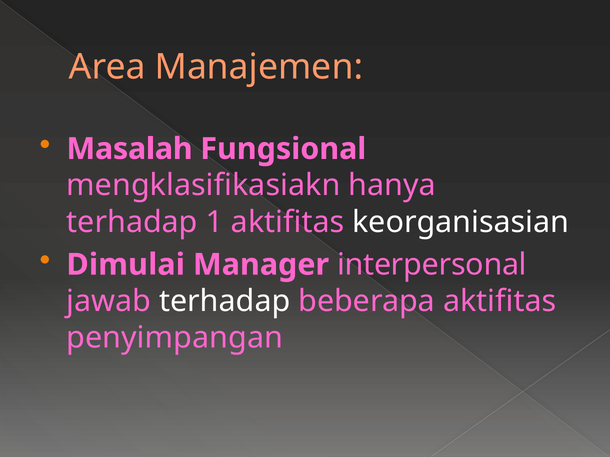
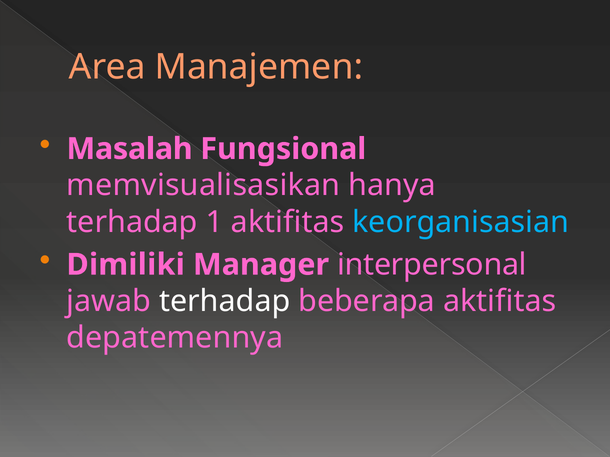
mengklasifikasiakn: mengklasifikasiakn -> memvisualisasikan
keorganisasian colour: white -> light blue
Dimulai: Dimulai -> Dimiliki
penyimpangan: penyimpangan -> depatemennya
